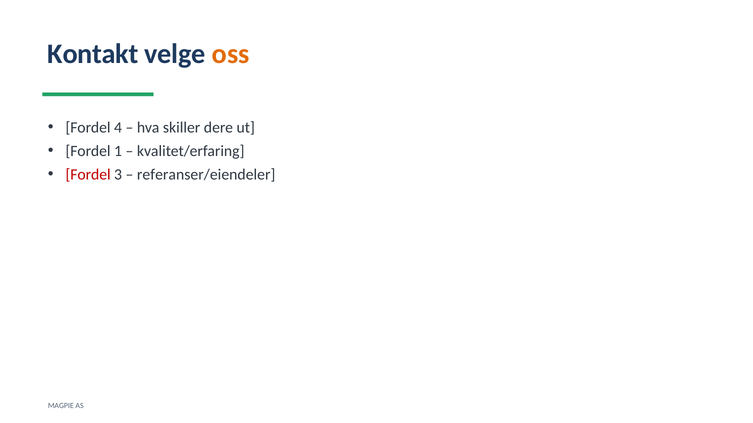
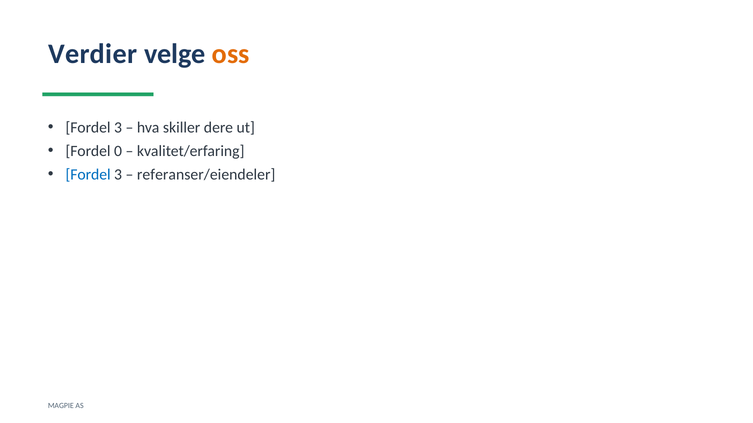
Kontakt: Kontakt -> Verdier
4 at (118, 128): 4 -> 3
1: 1 -> 0
Fordel at (88, 175) colour: red -> blue
